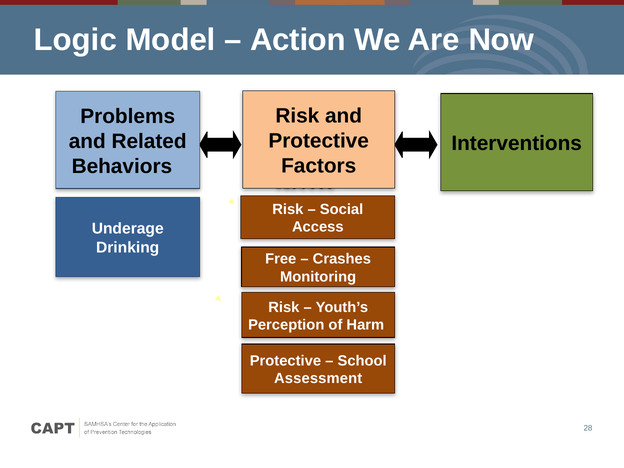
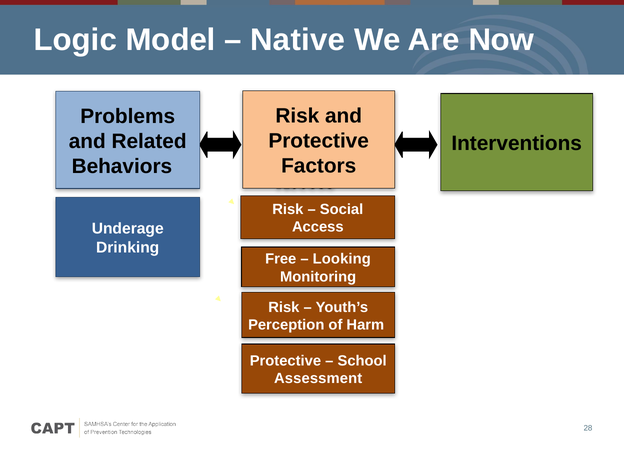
Action: Action -> Native
Crashes: Crashes -> Looking
